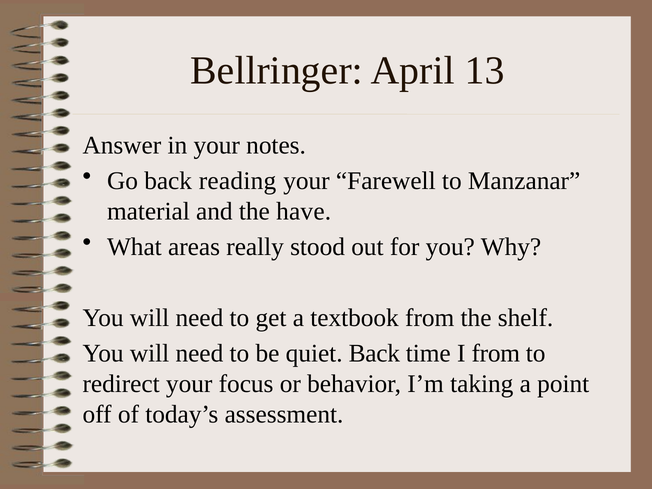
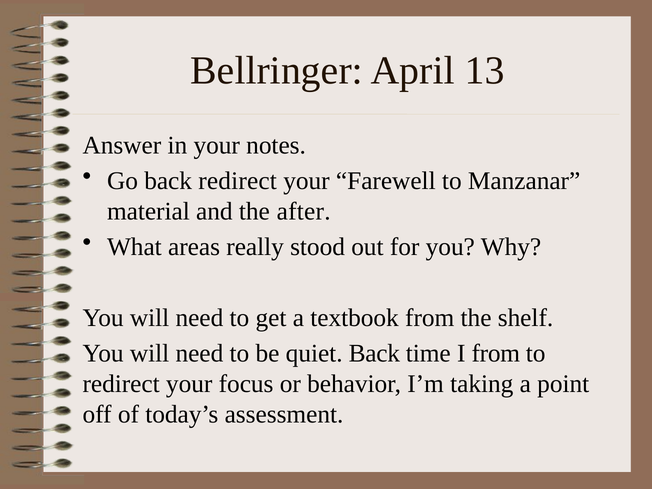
back reading: reading -> redirect
have: have -> after
